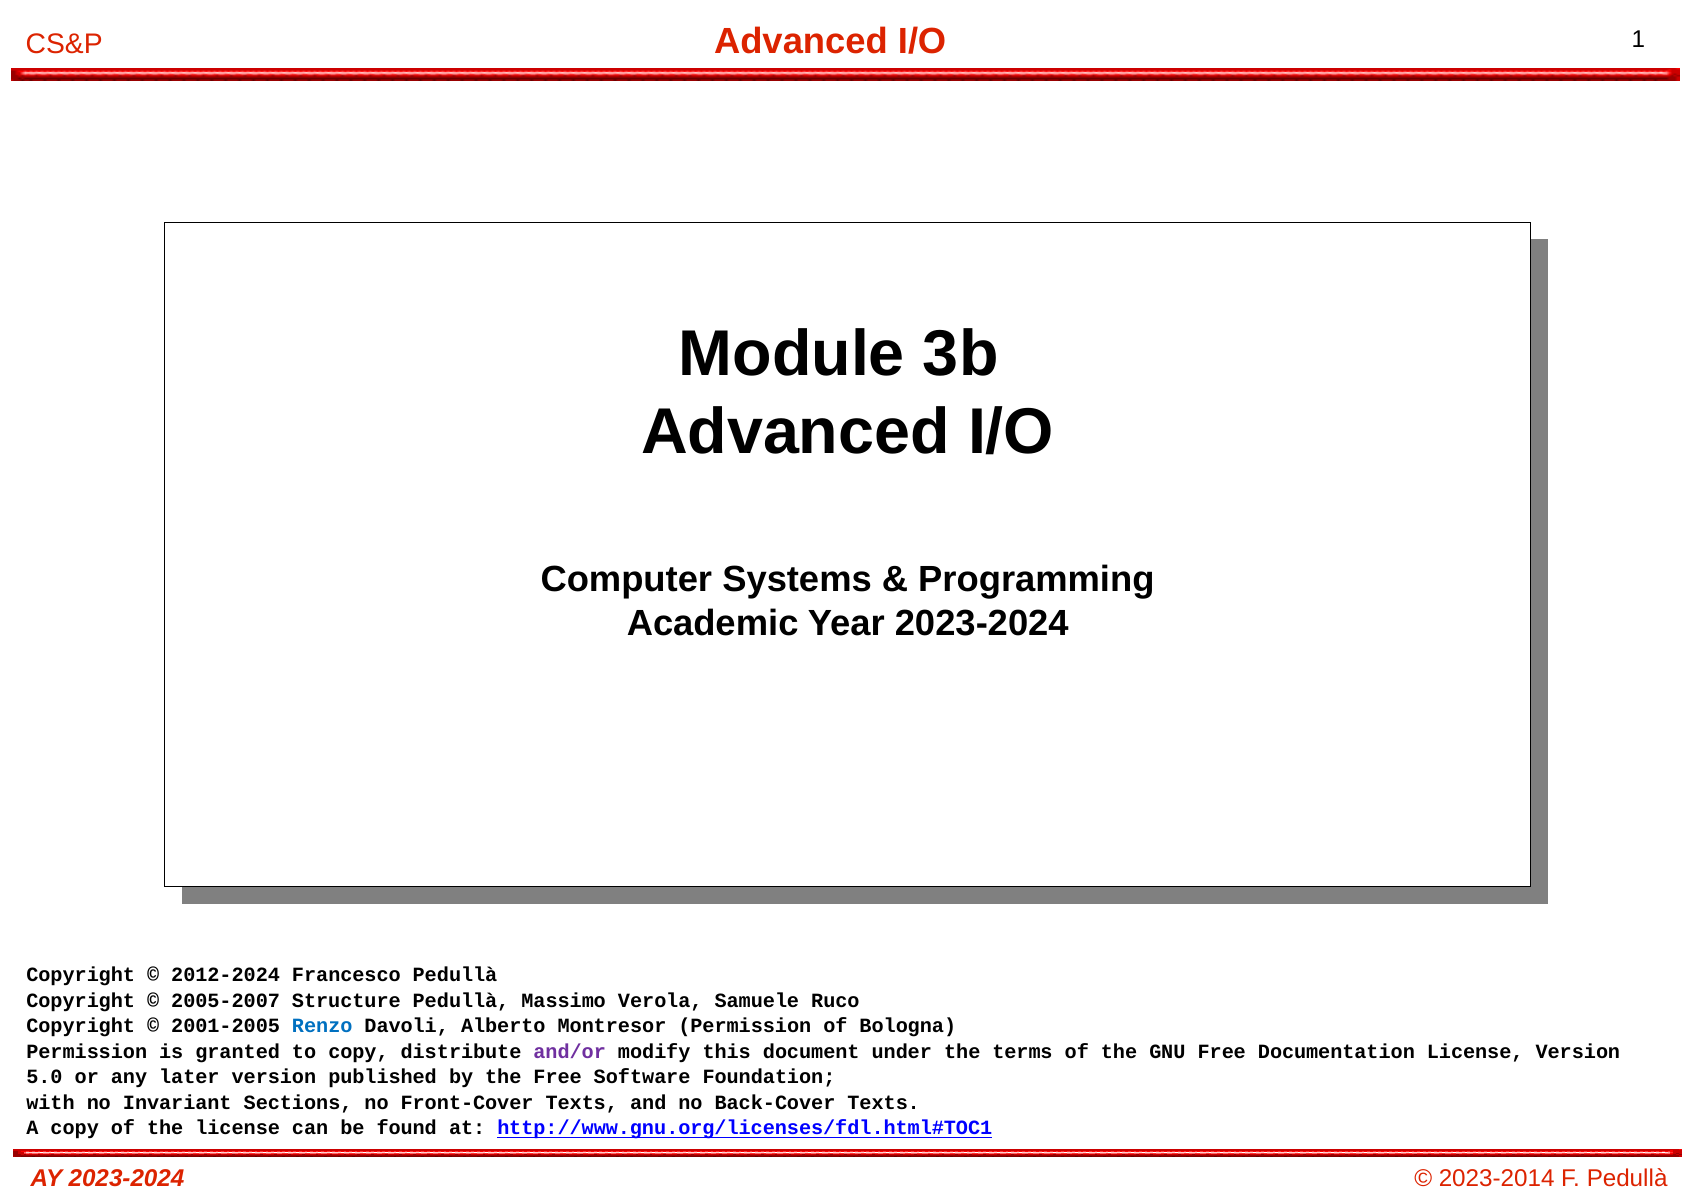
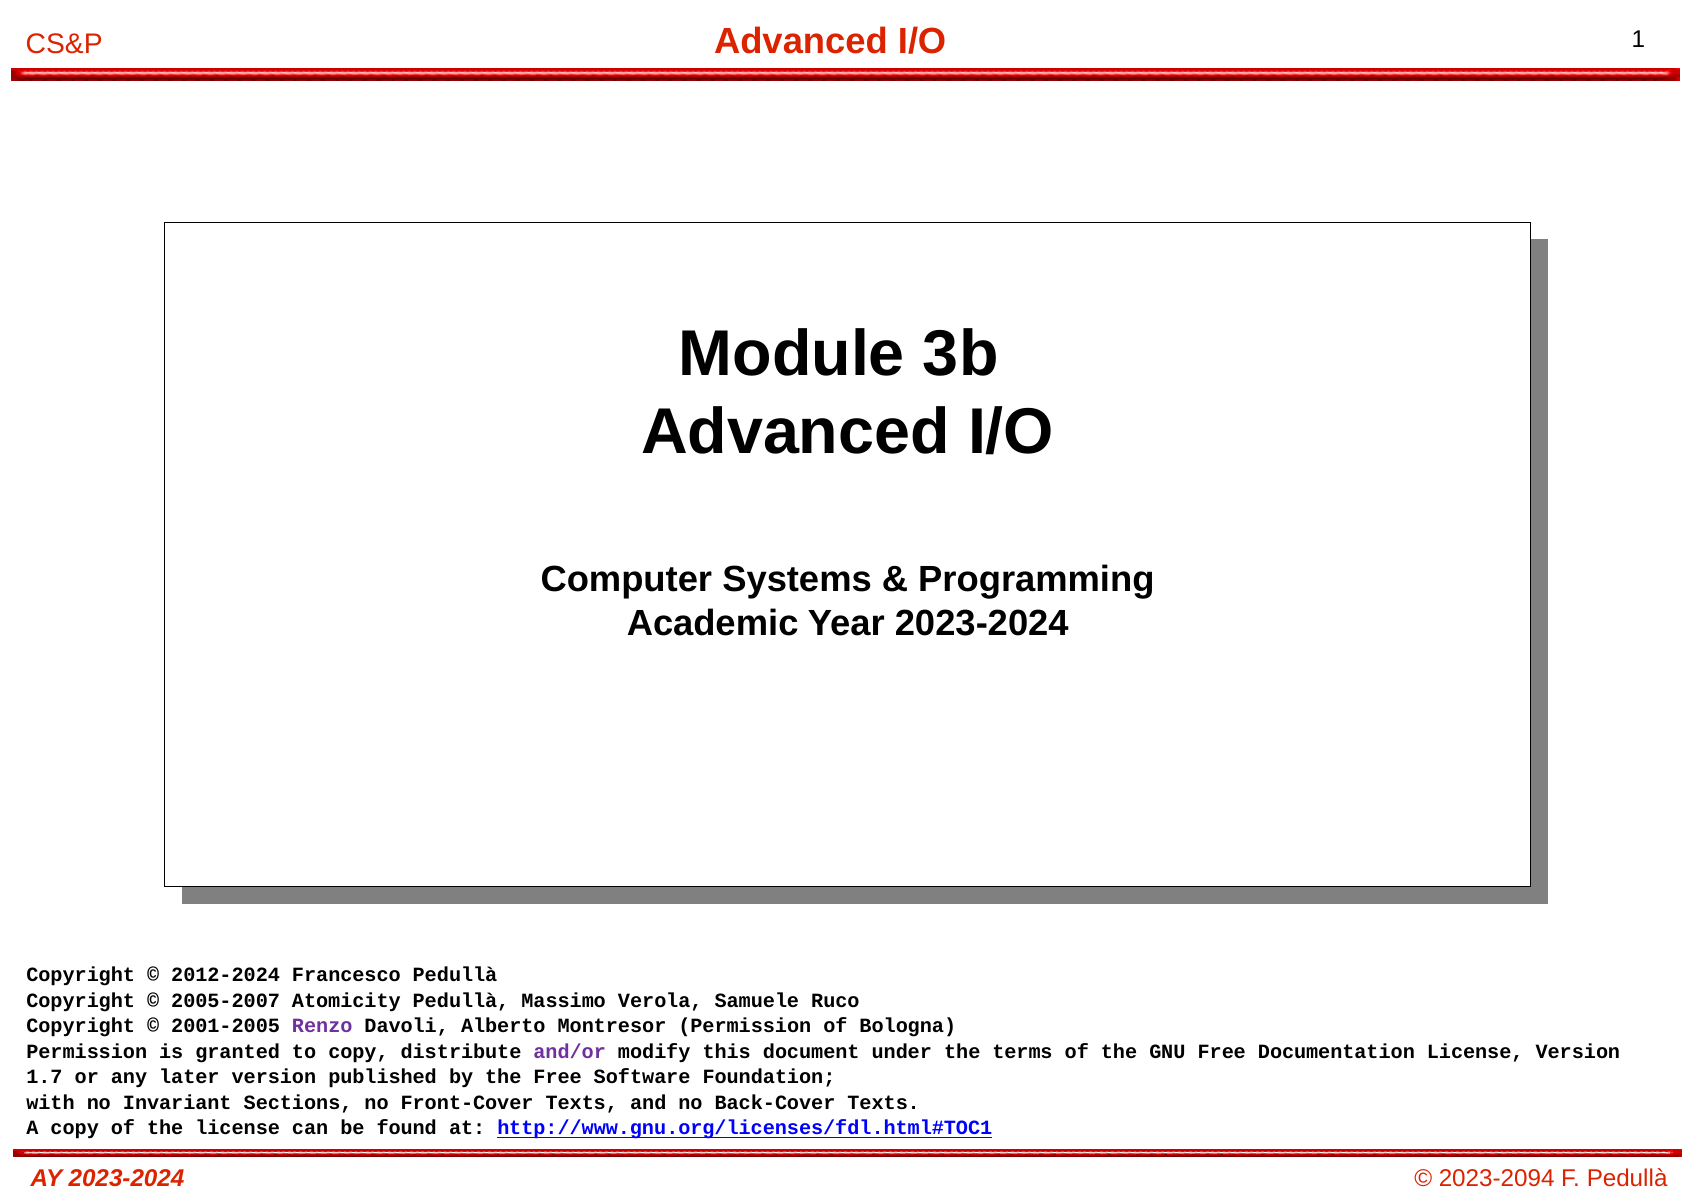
Structure: Structure -> Atomicity
Renzo colour: blue -> purple
5.0: 5.0 -> 1.7
2023-2014: 2023-2014 -> 2023-2094
